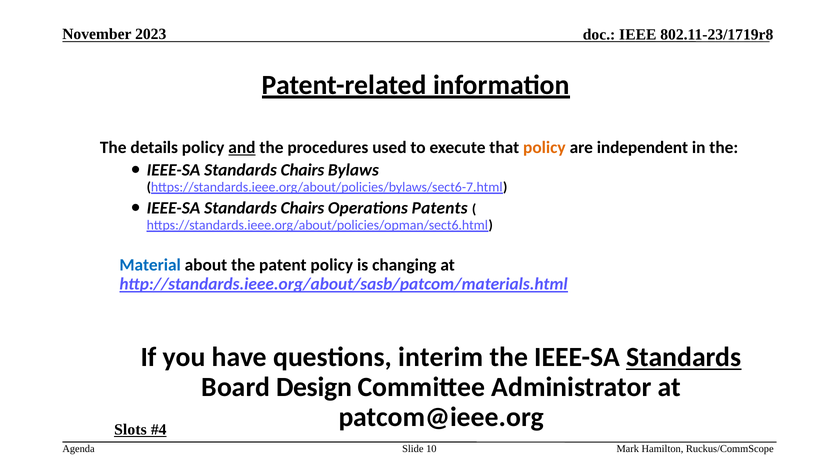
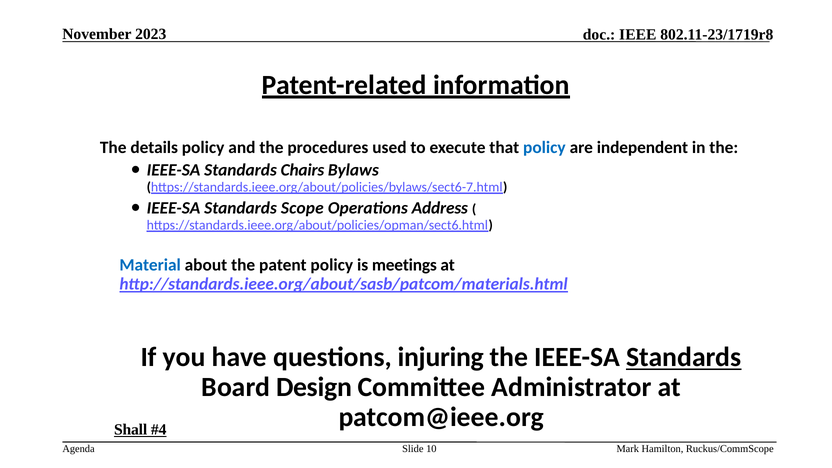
and underline: present -> none
policy at (544, 148) colour: orange -> blue
Chairs at (302, 208): Chairs -> Scope
Patents: Patents -> Address
changing: changing -> meetings
interim: interim -> injuring
Slots: Slots -> Shall
